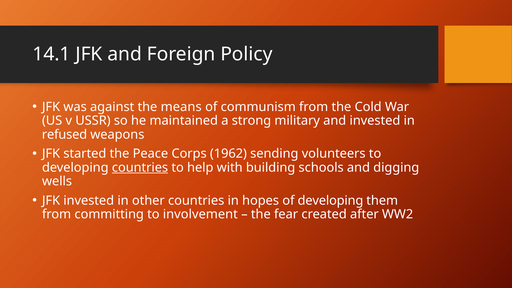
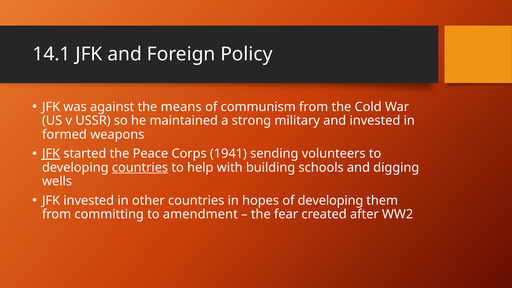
refused: refused -> formed
JFK at (51, 154) underline: none -> present
1962: 1962 -> 1941
involvement: involvement -> amendment
